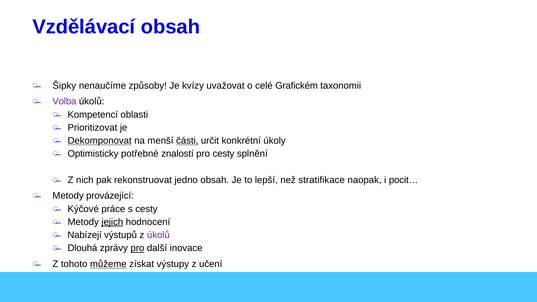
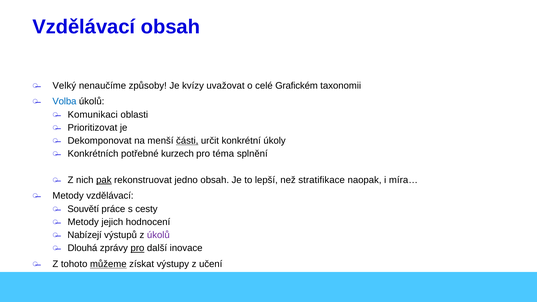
Šipky: Šipky -> Velký
Volba colour: purple -> blue
Kompetencí: Kompetencí -> Komunikaci
Dekomponovat underline: present -> none
Optimisticky: Optimisticky -> Konkrétních
znalostí: znalostí -> kurzech
pro cesty: cesty -> téma
pak underline: none -> present
pocit…: pocit… -> míra…
Metody provázející: provázející -> vzdělávací
Kýčové: Kýčové -> Souvětí
jejich underline: present -> none
